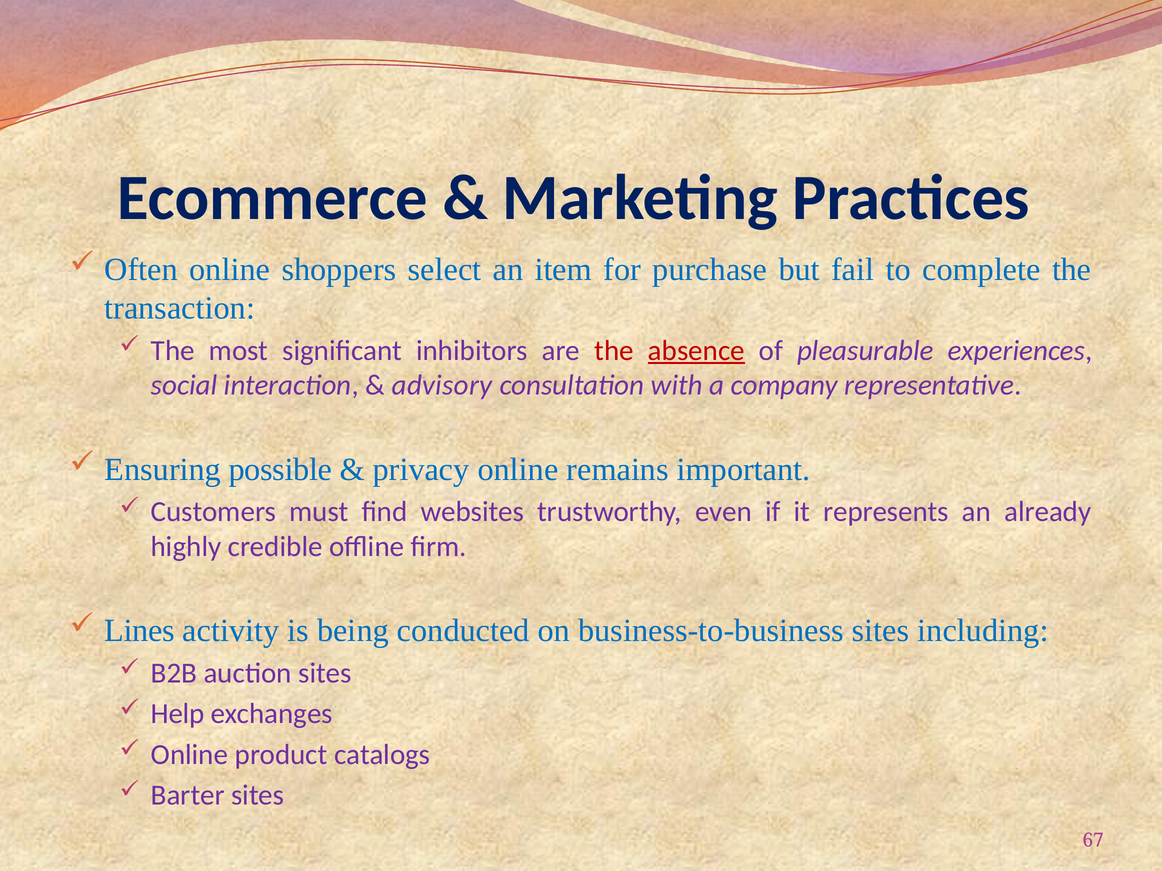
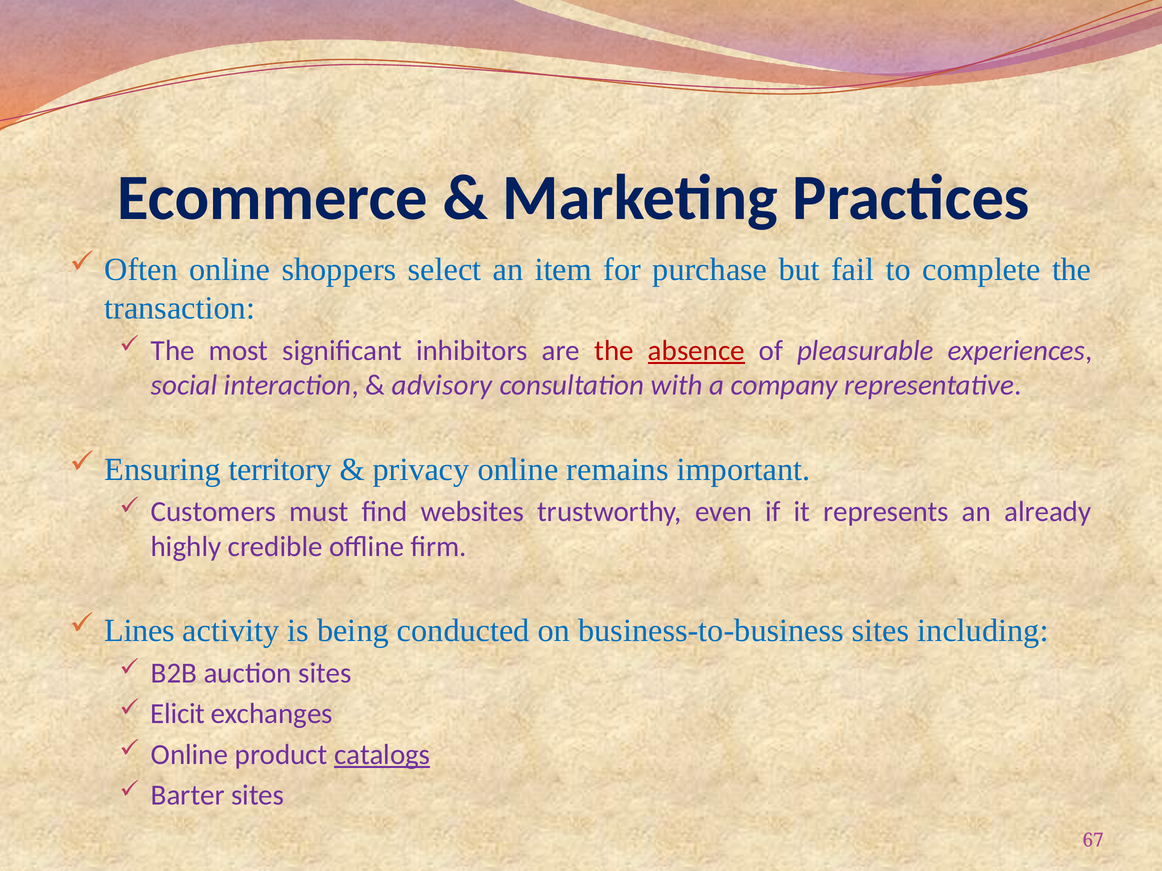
possible: possible -> territory
Help: Help -> Elicit
catalogs underline: none -> present
